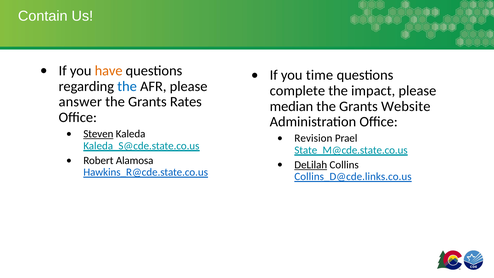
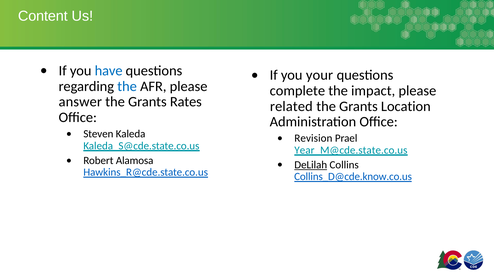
Contain: Contain -> Content
have colour: orange -> blue
time: time -> your
median: median -> related
Website: Website -> Location
Steven underline: present -> none
State_M@cde.state.co.us: State_M@cde.state.co.us -> Year_M@cde.state.co.us
Collins_D@cde.links.co.us: Collins_D@cde.links.co.us -> Collins_D@cde.know.co.us
